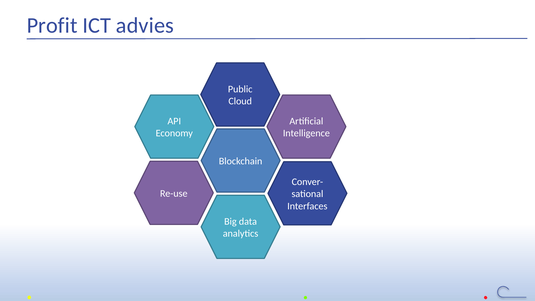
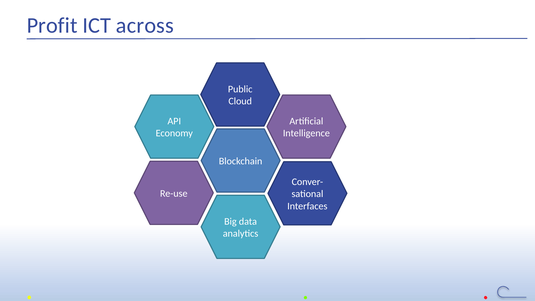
advies: advies -> across
